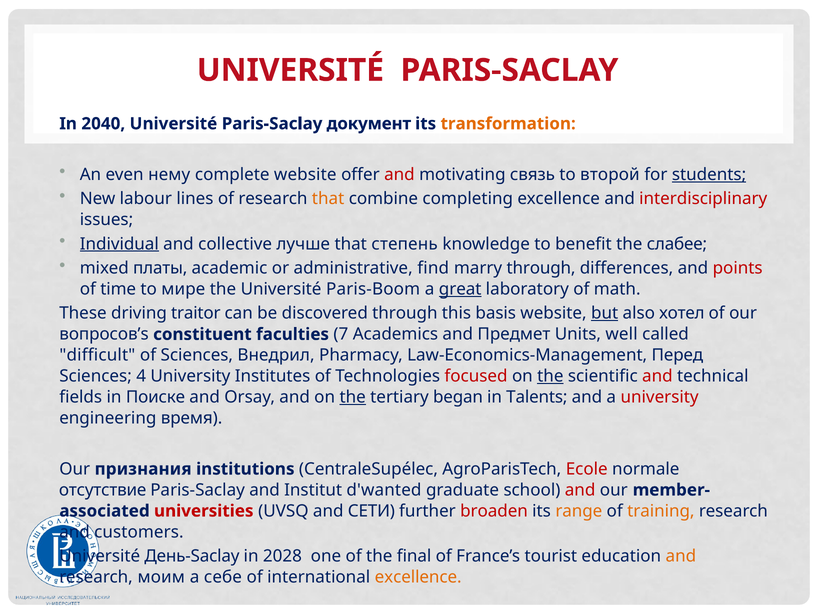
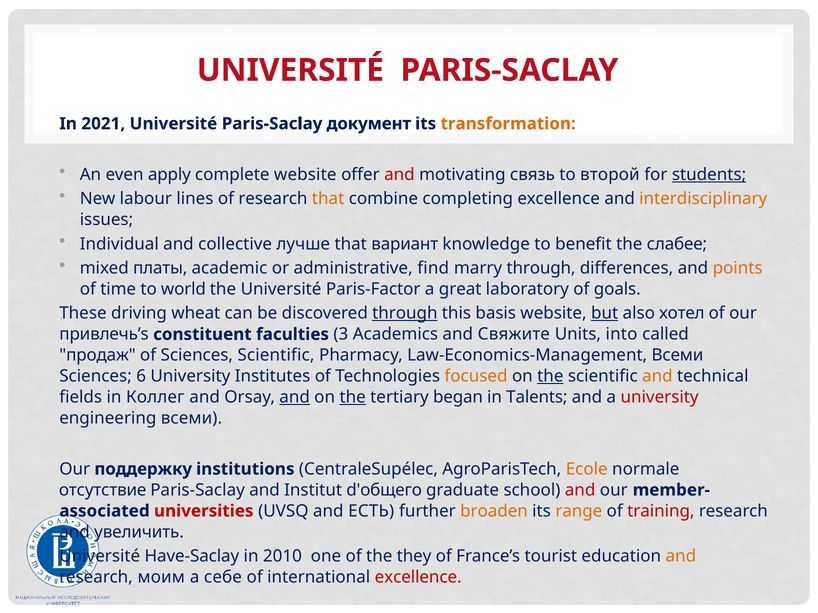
2040: 2040 -> 2021
нему: нему -> apply
interdisciplinary colour: red -> orange
Individual underline: present -> none
степень: степень -> вариант
points colour: red -> orange
мире: мире -> world
Paris-Boom: Paris-Boom -> Paris-Factor
great underline: present -> none
math: math -> goals
traitor: traitor -> wheat
through at (405, 314) underline: none -> present
вопросов’s: вопросов’s -> привлечь’s
7: 7 -> 3
Предмет: Предмет -> Свяжите
well: well -> into
difficult: difficult -> продаж
Sciences Внедрил: Внедрил -> Scientific
Law-Economics-Management Перед: Перед -> Всеми
4: 4 -> 6
focused colour: red -> orange
and at (657, 377) colour: red -> orange
Поиске: Поиске -> Коллег
and at (295, 398) underline: none -> present
engineering время: время -> всеми
признания: признания -> поддержку
Ecole colour: red -> orange
d'wanted: d'wanted -> d'общего
СЕТИ: СЕТИ -> ЕСТЬ
broaden colour: red -> orange
training colour: orange -> red
customers: customers -> увеличить
День-Saclay: День-Saclay -> Have-Saclay
2028: 2028 -> 2010
final: final -> they
excellence at (418, 578) colour: orange -> red
